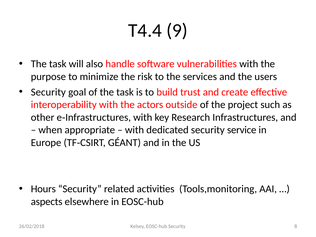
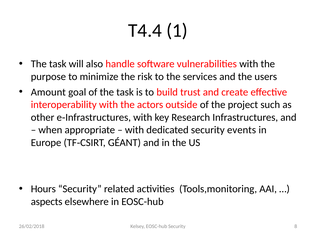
9: 9 -> 1
Security at (48, 92): Security -> Amount
service: service -> events
